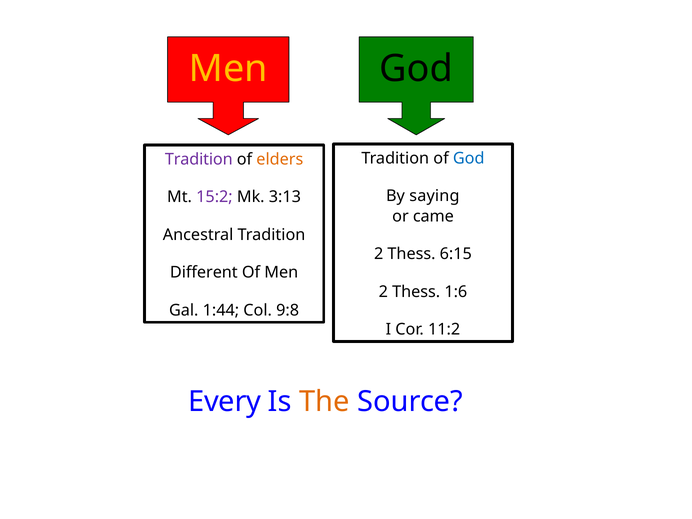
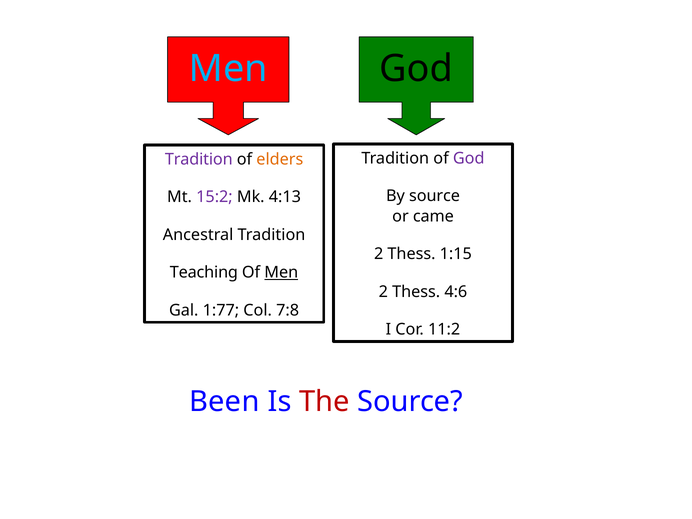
Men at (228, 69) colour: yellow -> light blue
God at (469, 158) colour: blue -> purple
By saying: saying -> source
3:13: 3:13 -> 4:13
6:15: 6:15 -> 1:15
Different: Different -> Teaching
Men at (281, 273) underline: none -> present
1:6: 1:6 -> 4:6
1:44: 1:44 -> 1:77
9:8: 9:8 -> 7:8
Every: Every -> Been
The colour: orange -> red
